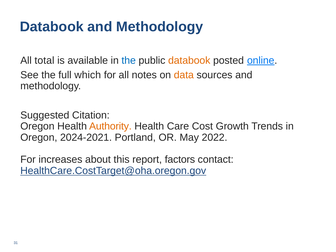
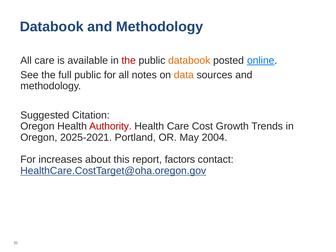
All total: total -> care
the at (129, 60) colour: blue -> red
full which: which -> public
Authority colour: orange -> red
2024-2021: 2024-2021 -> 2025-2021
2022: 2022 -> 2004
